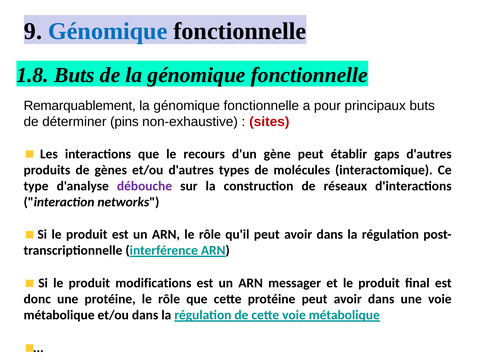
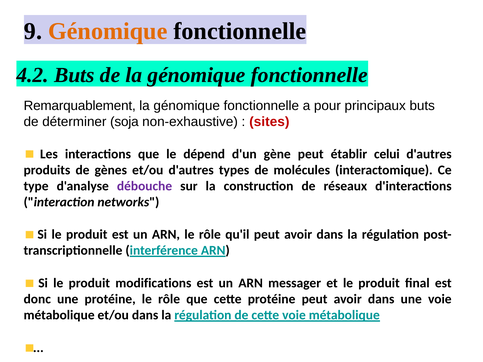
Génomique at (108, 31) colour: blue -> orange
1.8: 1.8 -> 4.2
pins: pins -> soja
recours: recours -> dépend
gaps: gaps -> celui
